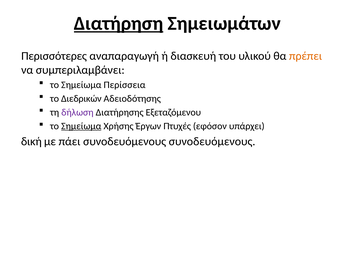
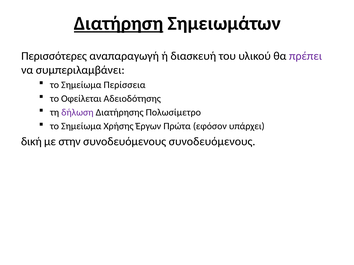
πρέπει colour: orange -> purple
Διεδρικών: Διεδρικών -> Οφείλεται
Εξεταζόμενου: Εξεταζόμενου -> Πολωσίμετρο
Σημείωμα at (81, 126) underline: present -> none
Πτυχές: Πτυχές -> Πρώτα
πάει: πάει -> στην
